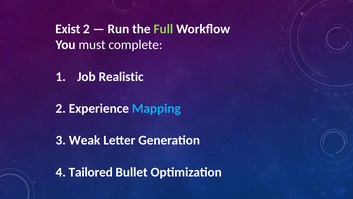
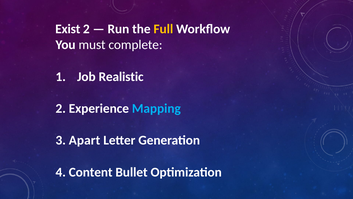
Full colour: light green -> yellow
Weak: Weak -> Apart
Tailored: Tailored -> Content
